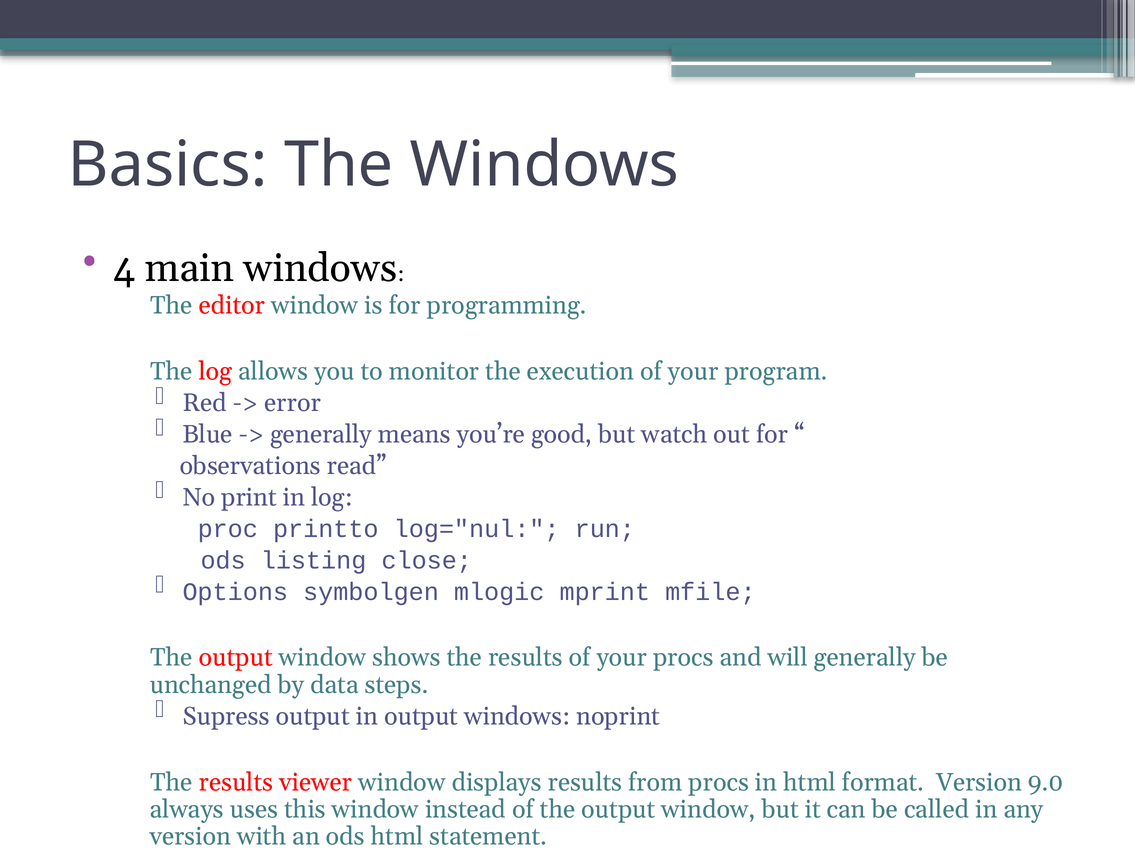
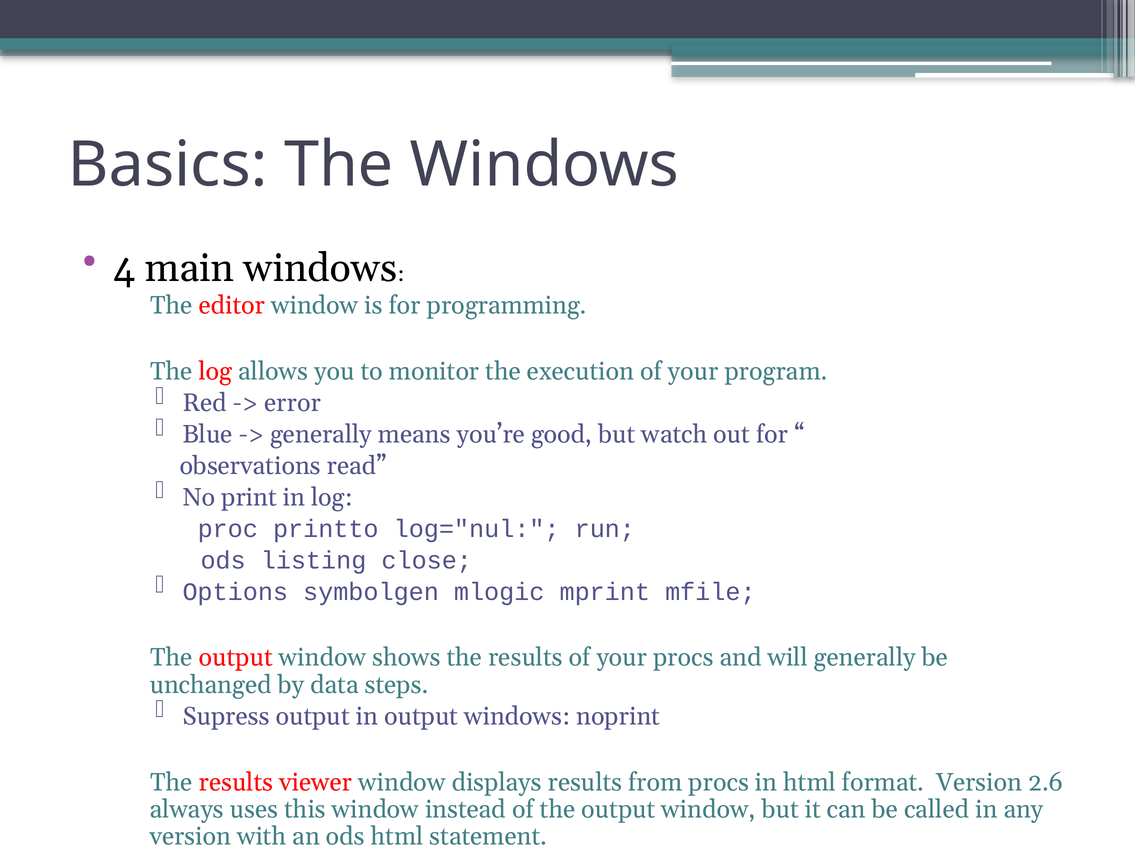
9.0: 9.0 -> 2.6
